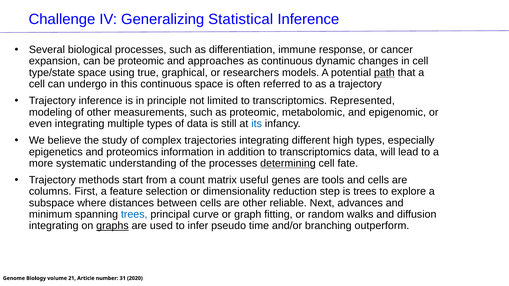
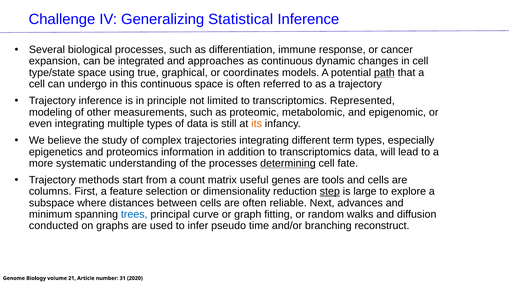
be proteomic: proteomic -> integrated
researchers: researchers -> coordinates
its colour: blue -> orange
high: high -> term
step underline: none -> present
is trees: trees -> large
are other: other -> often
integrating at (54, 226): integrating -> conducted
graphs underline: present -> none
outperform: outperform -> reconstruct
